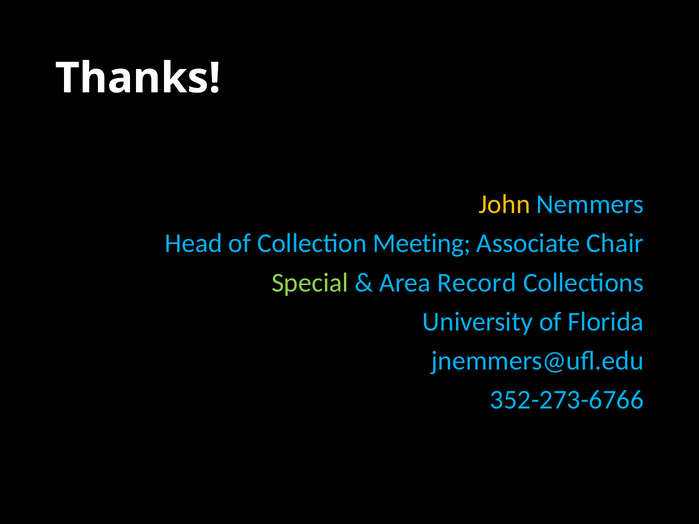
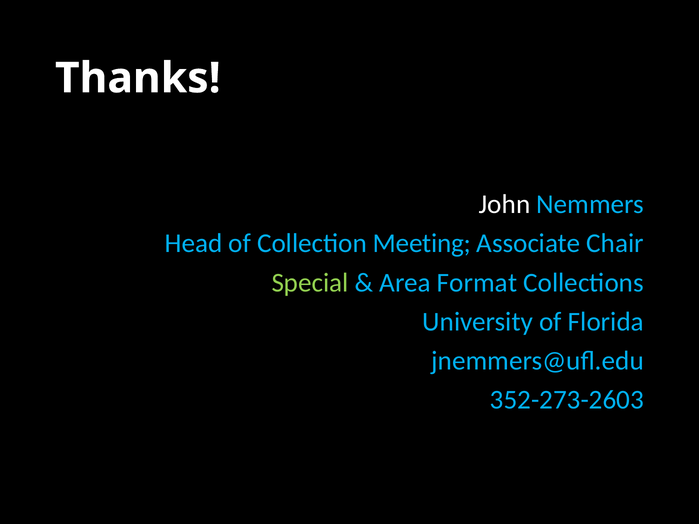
John colour: yellow -> white
Record: Record -> Format
352-273-6766: 352-273-6766 -> 352-273-2603
